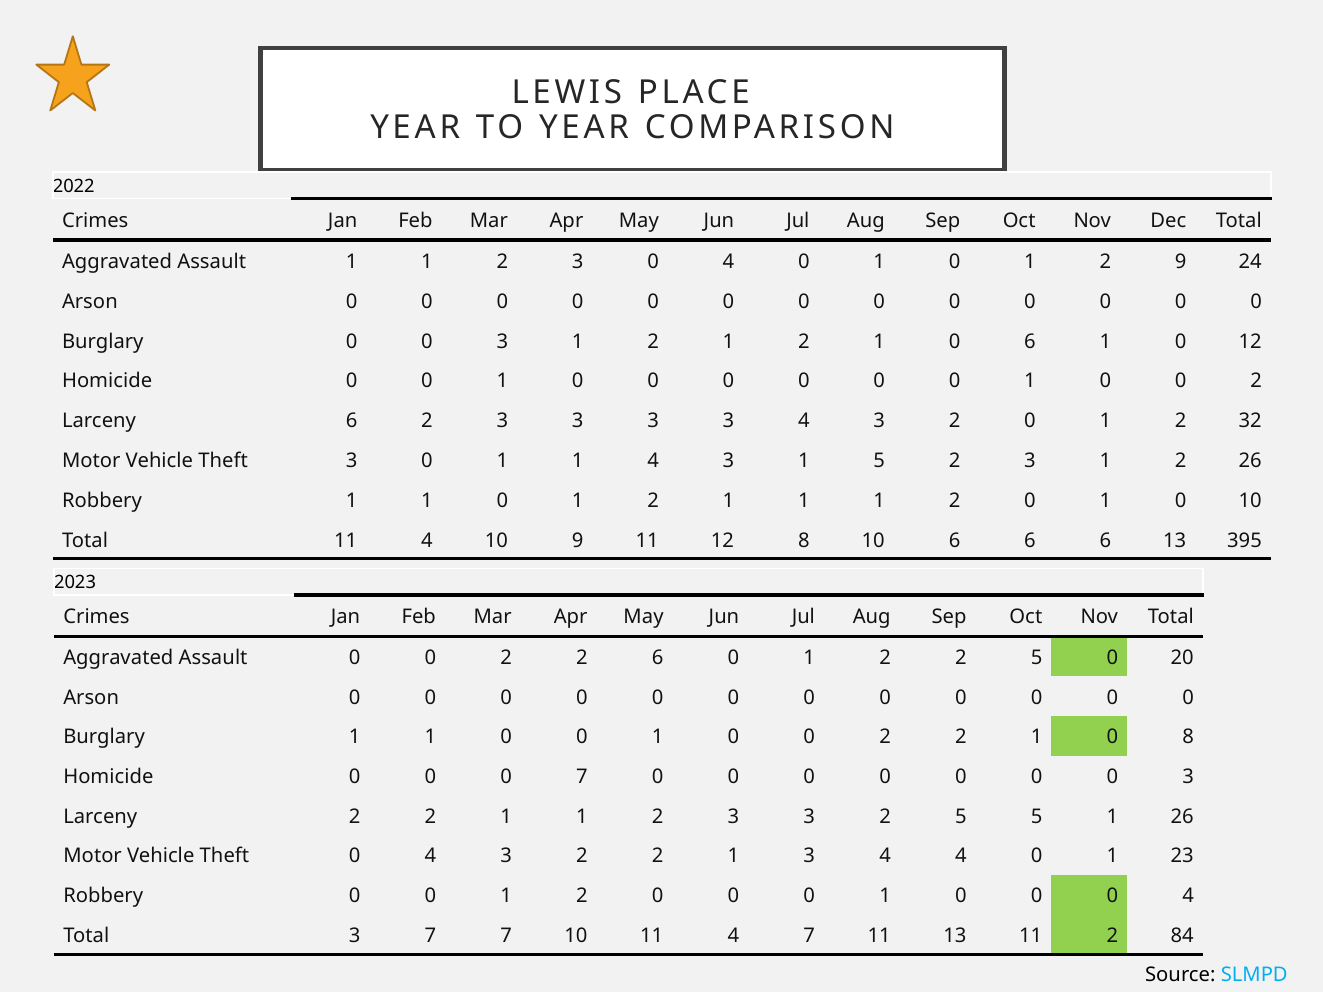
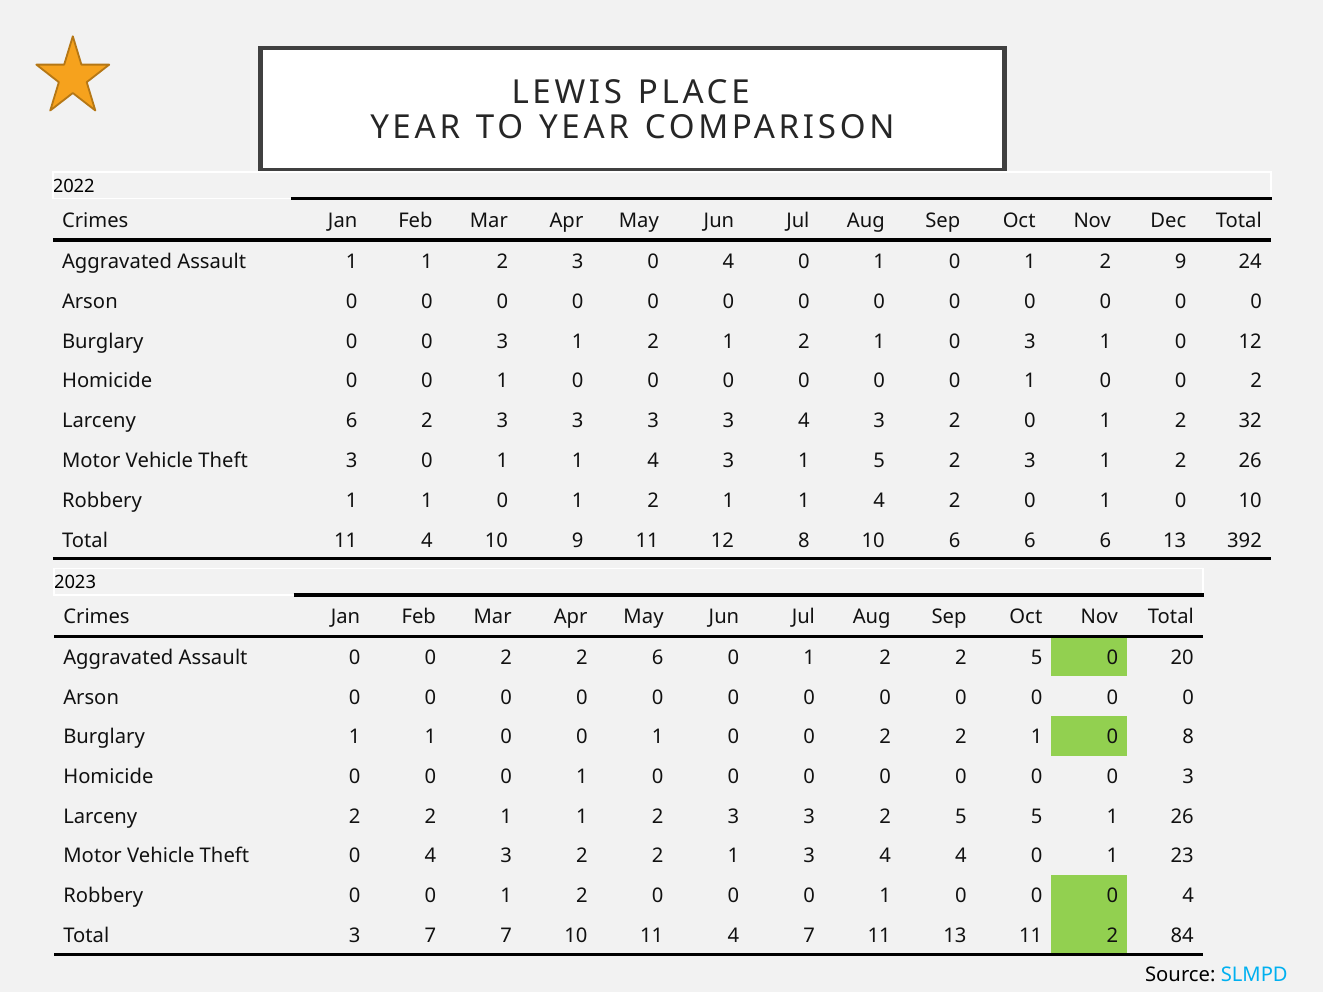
1 0 6: 6 -> 3
2 1 1 1: 1 -> 4
395: 395 -> 392
7 at (582, 777): 7 -> 1
